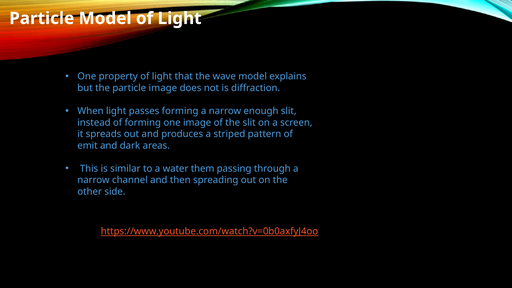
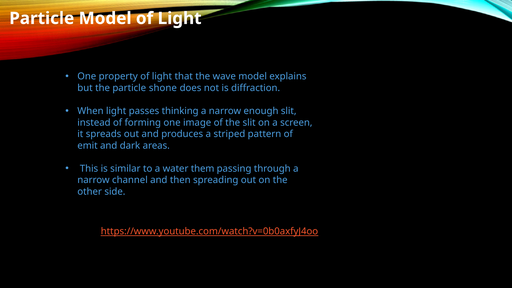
particle image: image -> shone
passes forming: forming -> thinking
